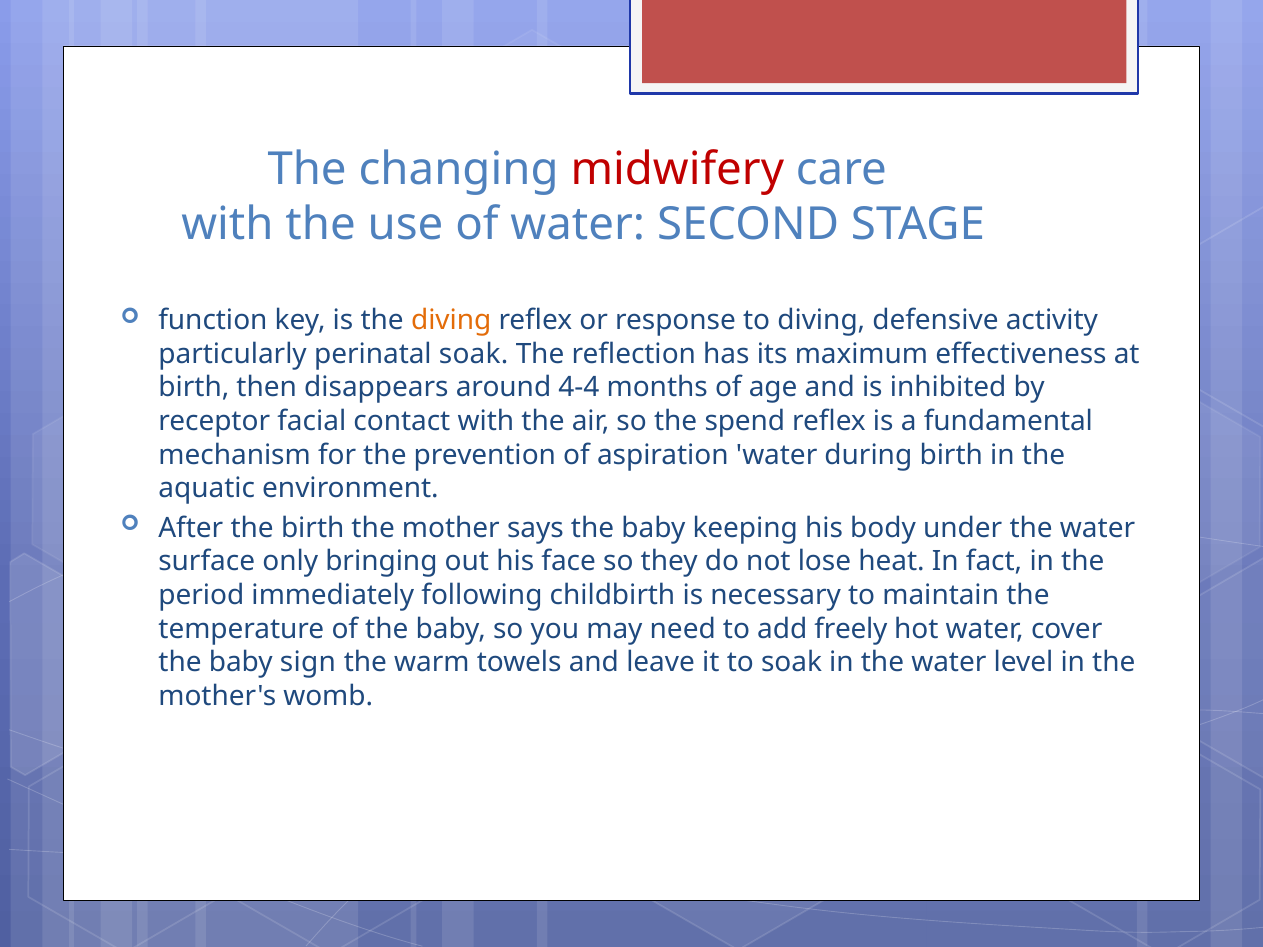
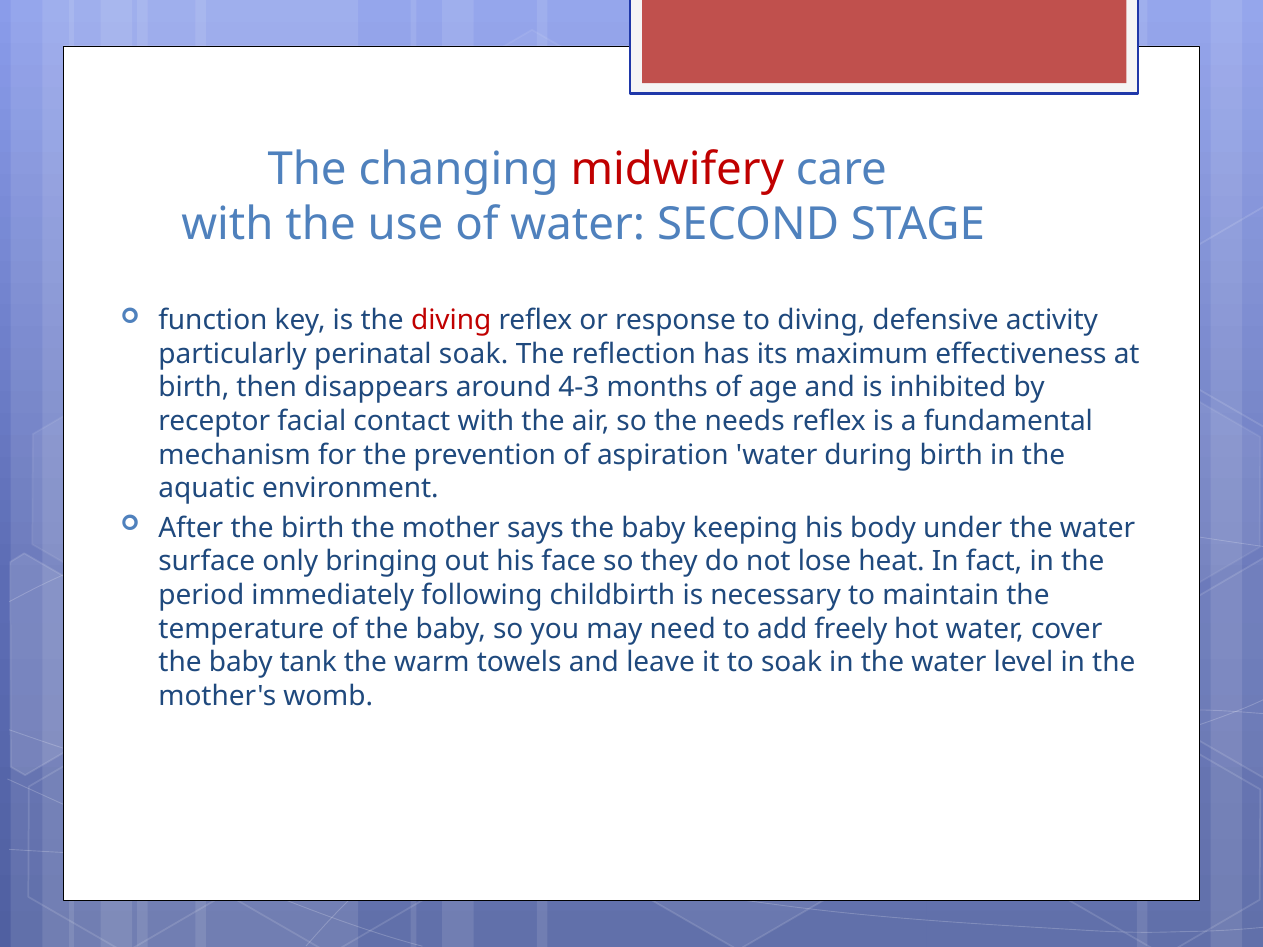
diving at (451, 320) colour: orange -> red
4-4: 4-4 -> 4-3
spend: spend -> needs
sign: sign -> tank
